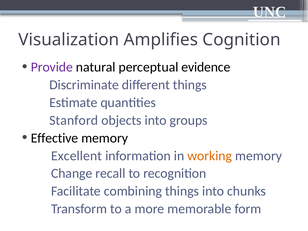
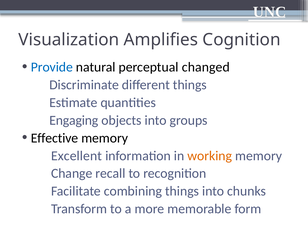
Provide colour: purple -> blue
evidence: evidence -> changed
Stanford: Stanford -> Engaging
